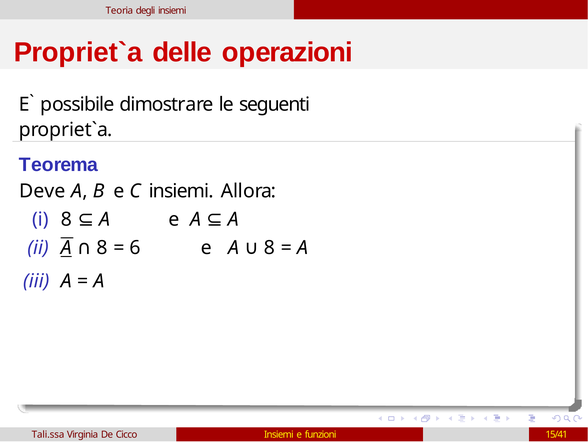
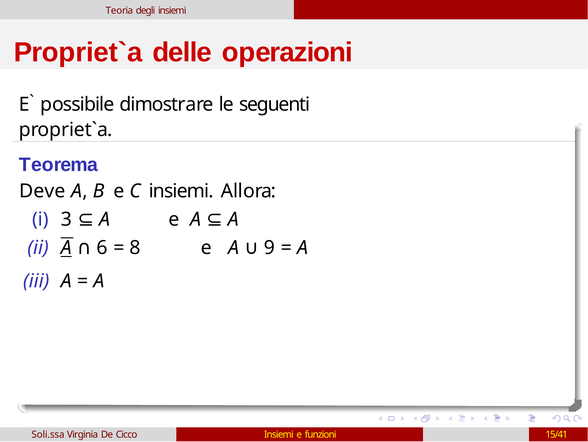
8 at (66, 219): 8 -> 3
8 at (102, 247): 8 -> 6
6: 6 -> 8
8 at (269, 247): 8 -> 9
Tali.ssa: Tali.ssa -> Soli.ssa
